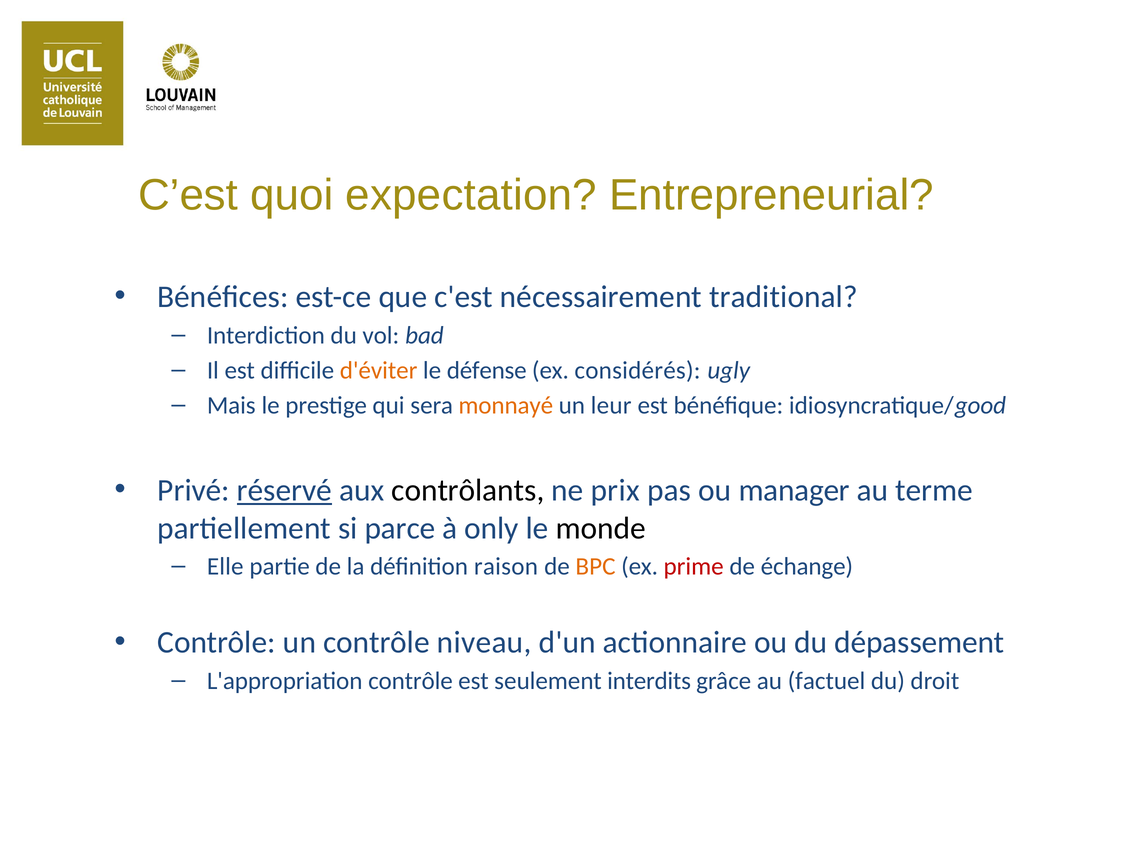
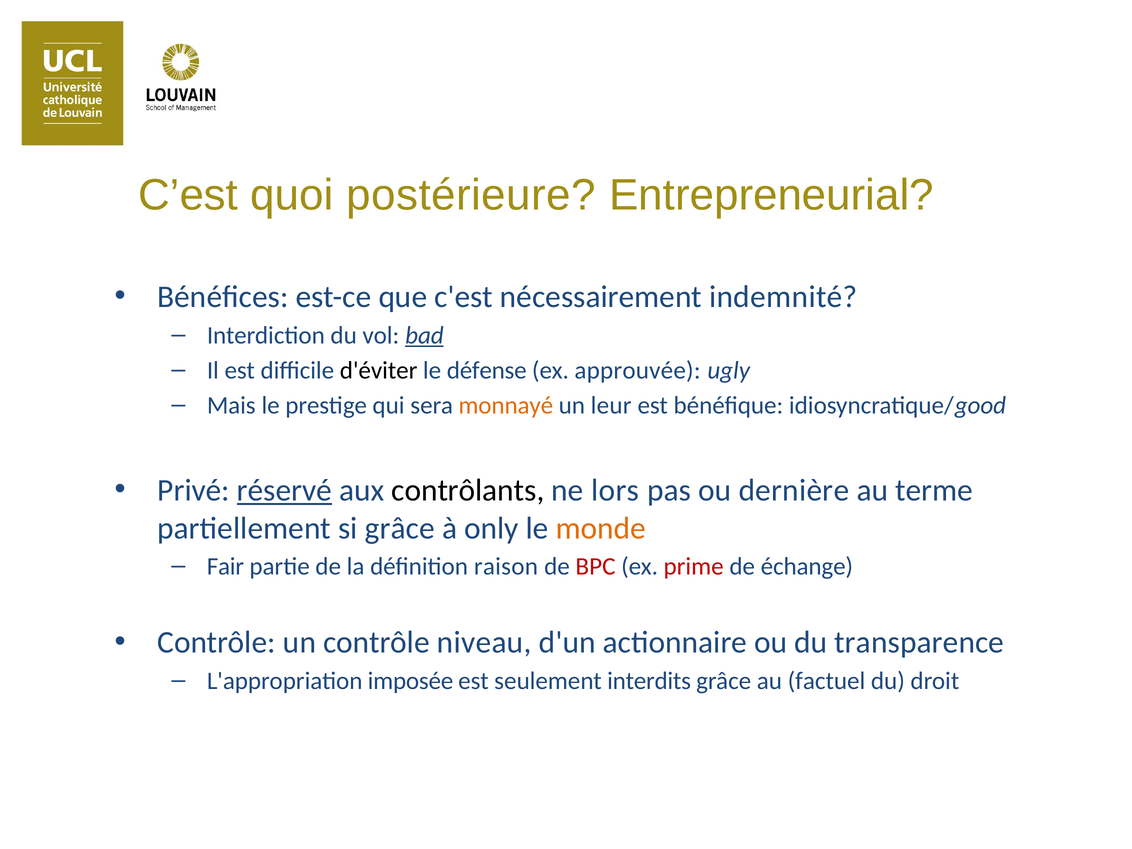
expectation: expectation -> postérieure
traditional: traditional -> indemnité
bad underline: none -> present
d'éviter colour: orange -> black
considérés: considérés -> approuvée
prix: prix -> lors
manager: manager -> dernière
si parce: parce -> grâce
monde colour: black -> orange
Elle: Elle -> Fair
BPC colour: orange -> red
dépassement: dépassement -> transparence
L'appropriation contrôle: contrôle -> imposée
